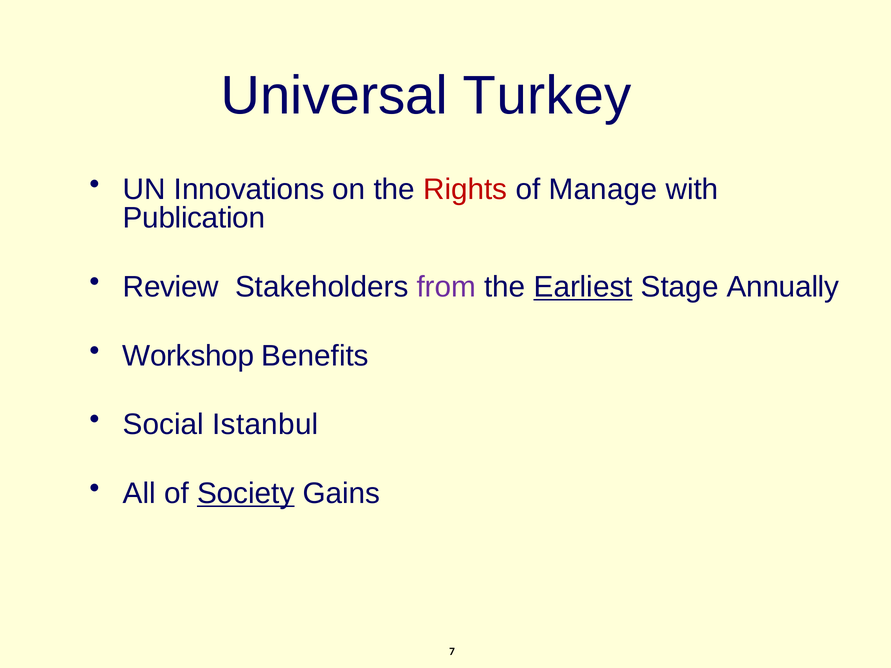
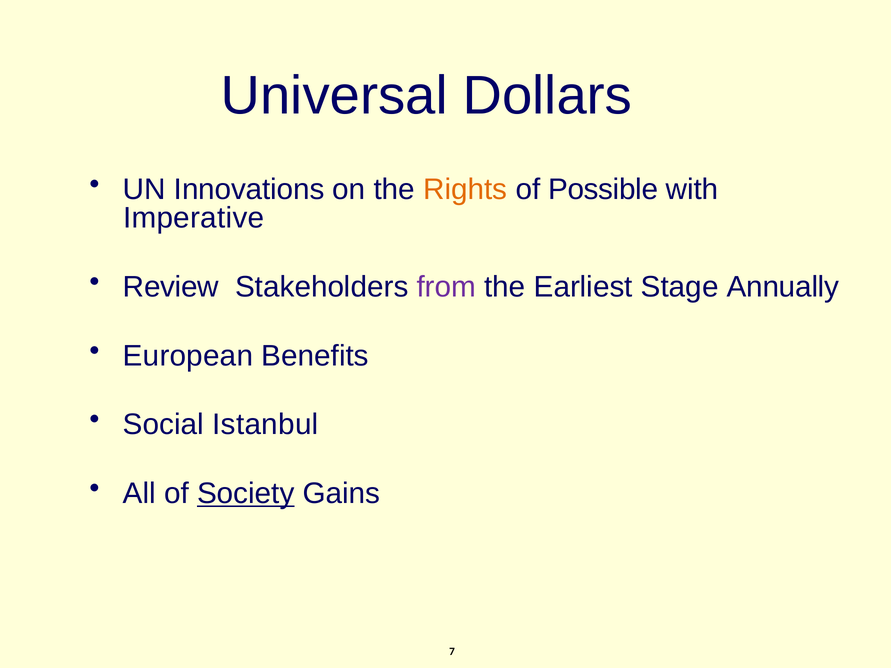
Turkey: Turkey -> Dollars
Rights colour: red -> orange
Manage: Manage -> Possible
Publication: Publication -> Imperative
Earliest underline: present -> none
Workshop: Workshop -> European
